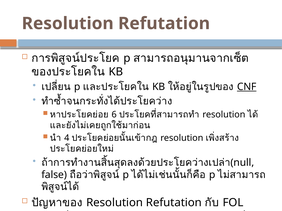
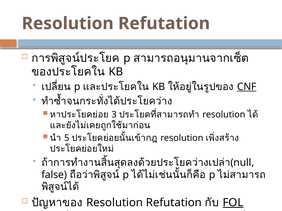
6: 6 -> 3
4: 4 -> 5
FOL underline: none -> present
